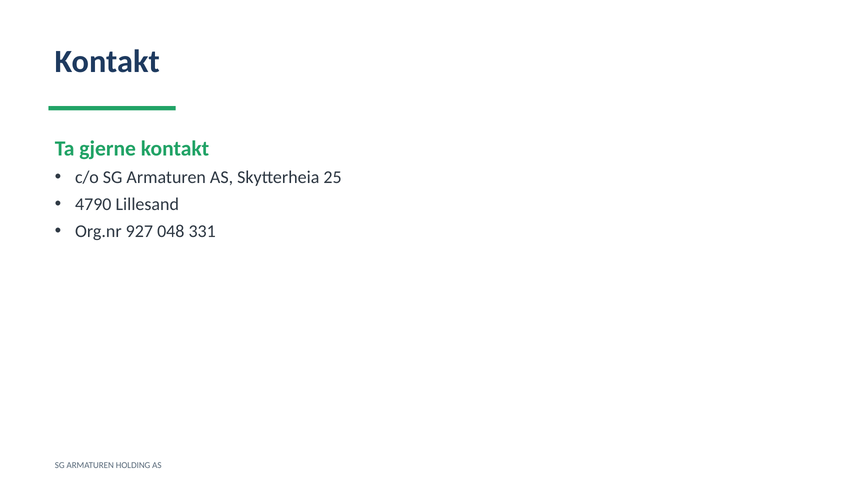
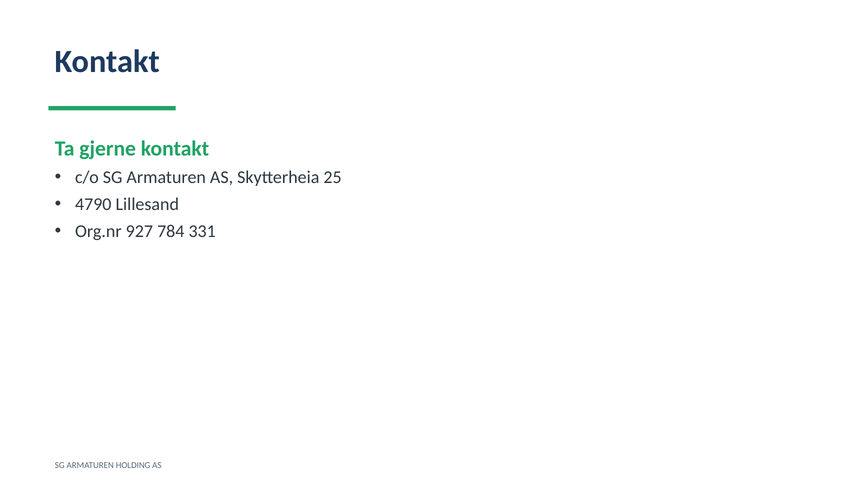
048: 048 -> 784
